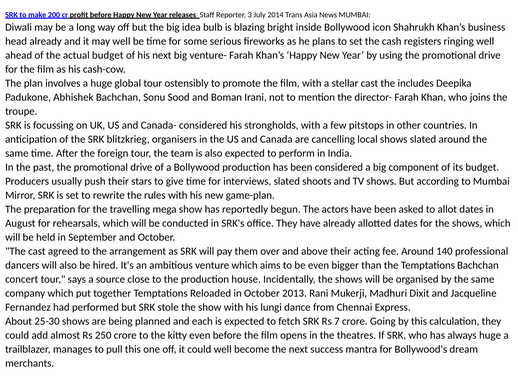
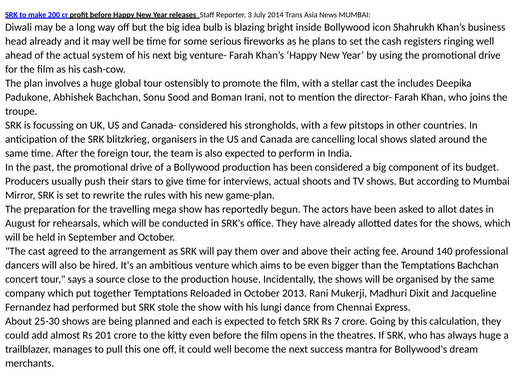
actual budget: budget -> system
interviews slated: slated -> actual
250: 250 -> 201
